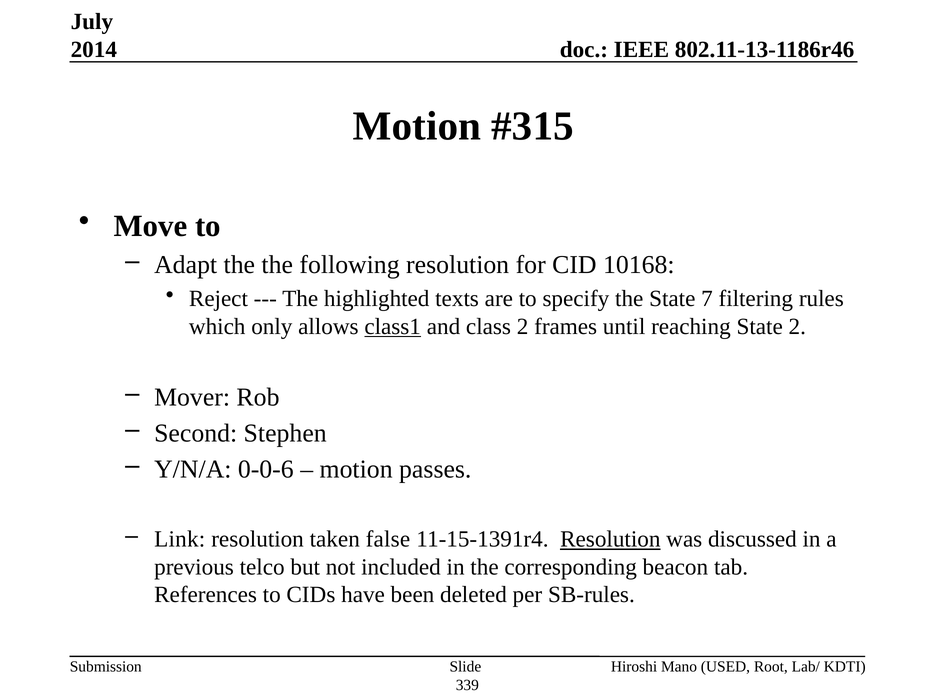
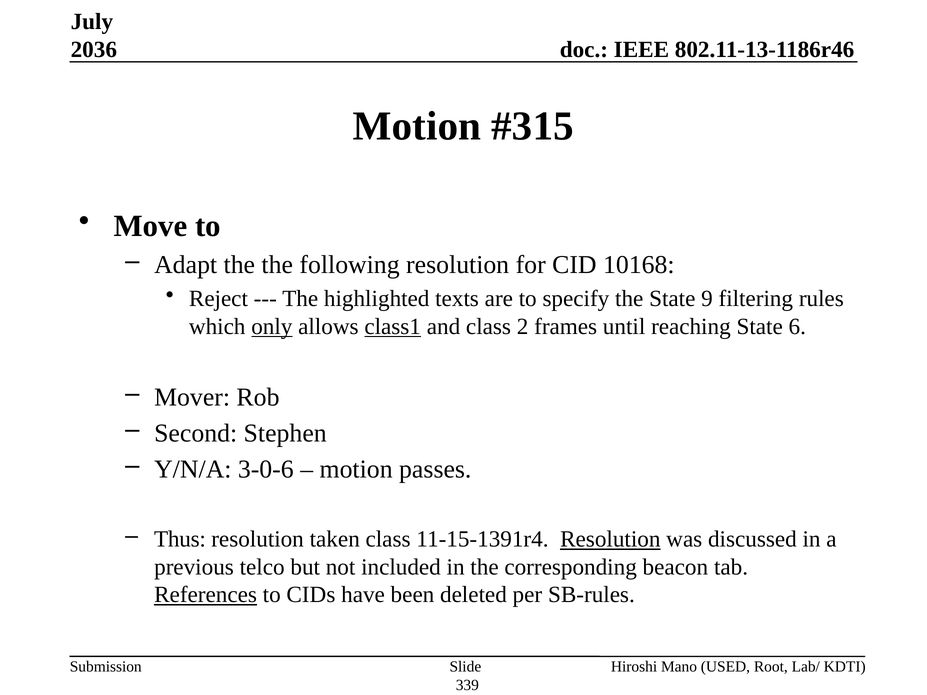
2014: 2014 -> 2036
7: 7 -> 9
only underline: none -> present
State 2: 2 -> 6
0-0-6: 0-0-6 -> 3-0-6
Link: Link -> Thus
taken false: false -> class
References underline: none -> present
